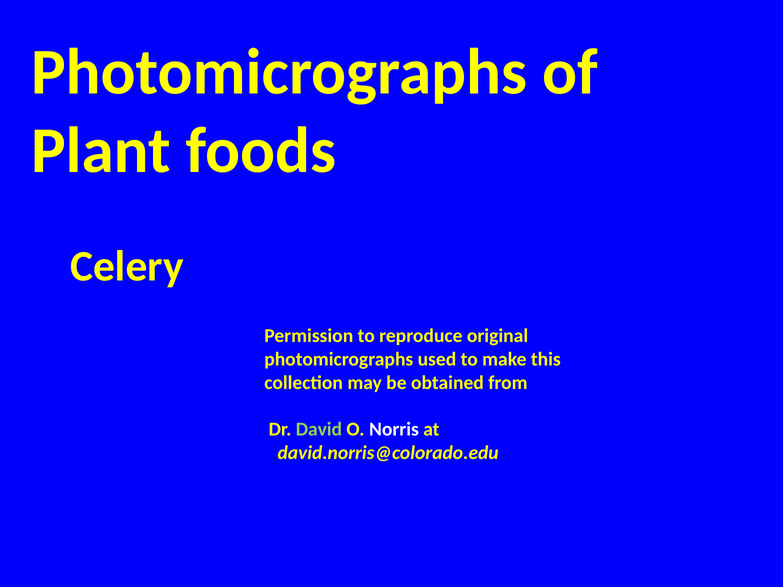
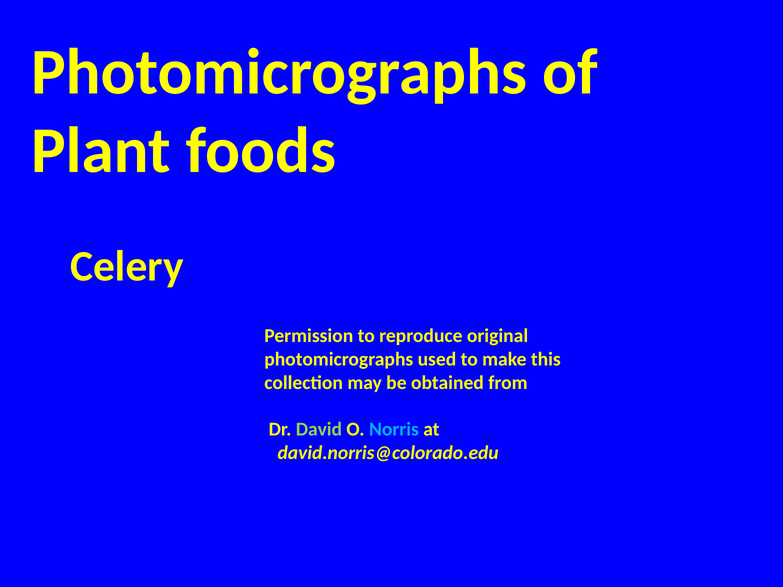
Norris colour: white -> light blue
